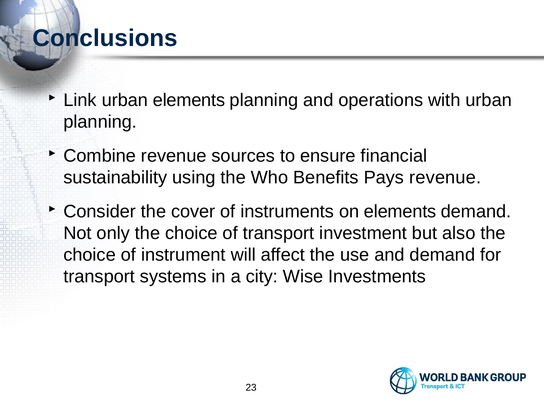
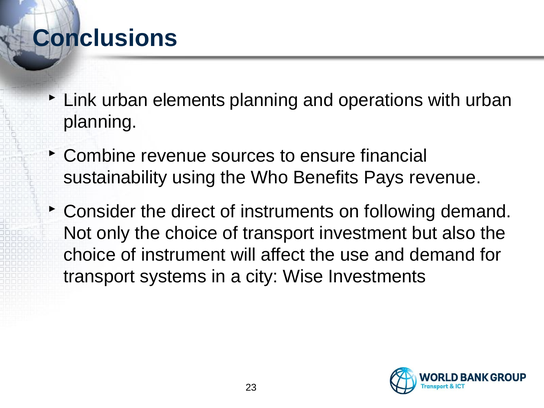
cover: cover -> direct
on elements: elements -> following
